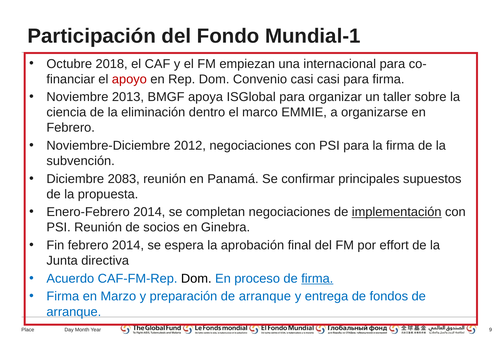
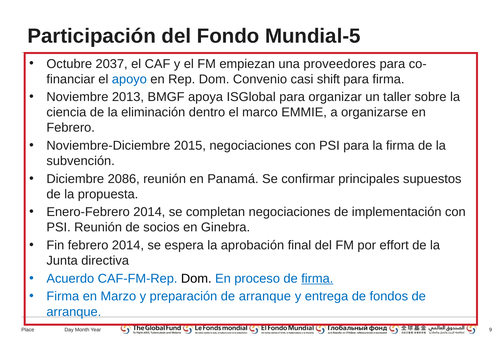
Mundial-1: Mundial-1 -> Mundial-5
2018: 2018 -> 2037
internacional: internacional -> proveedores
apoyo colour: red -> blue
casi casi: casi -> shift
2012: 2012 -> 2015
2083: 2083 -> 2086
implementación underline: present -> none
